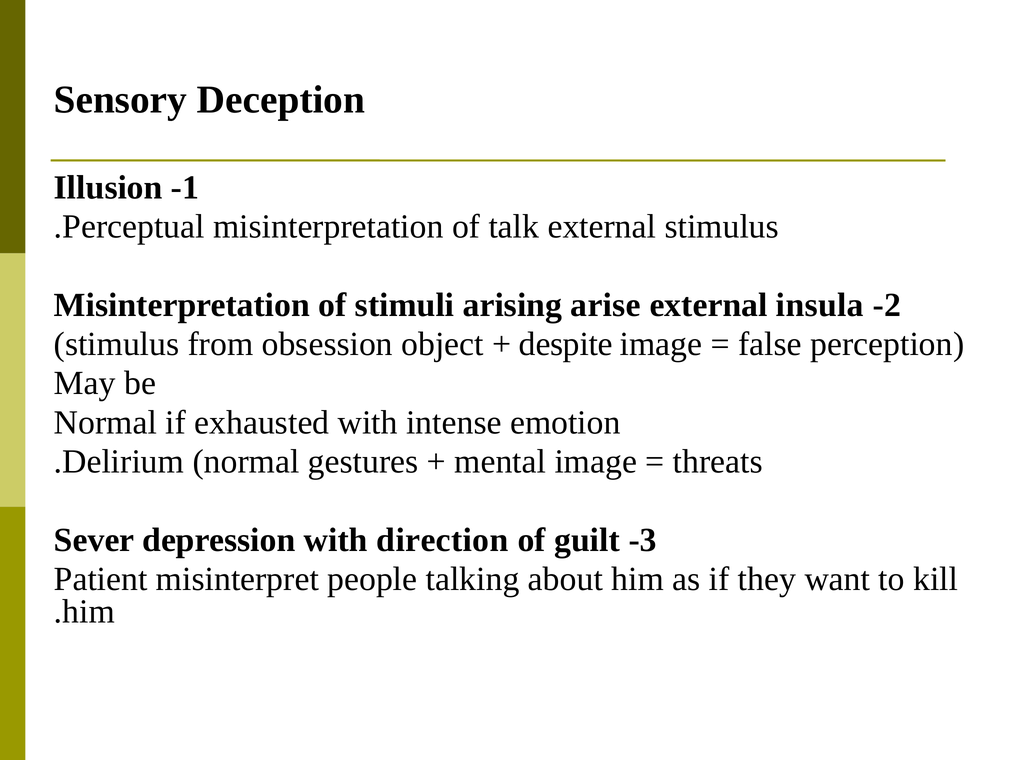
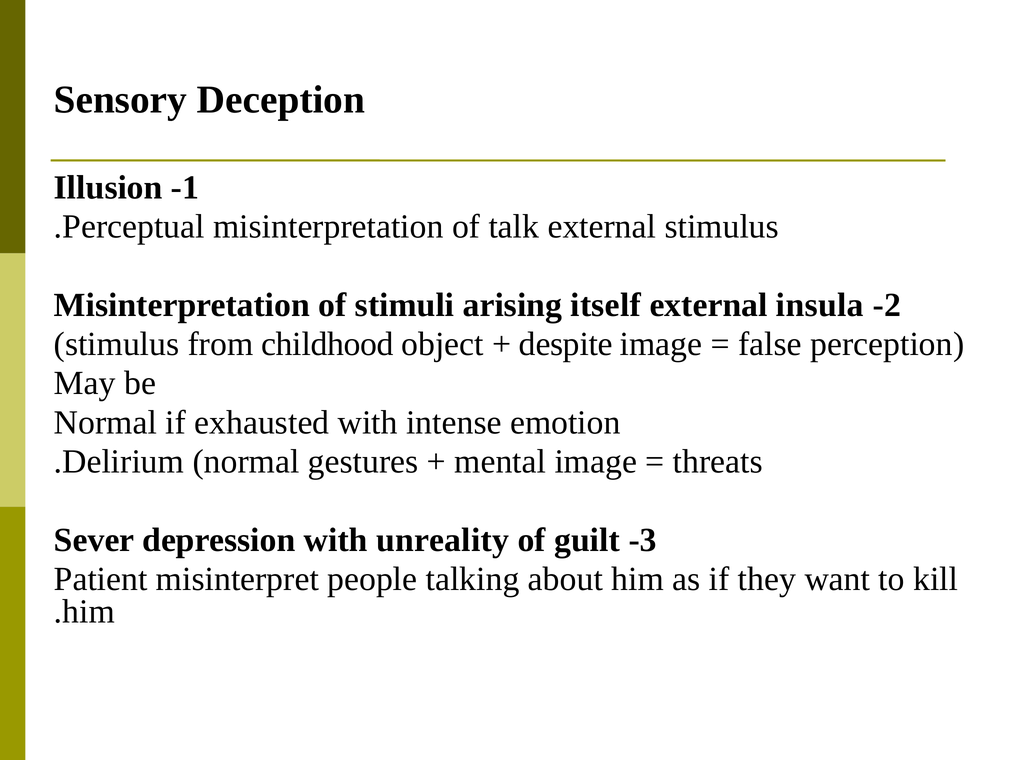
arise: arise -> itself
obsession: obsession -> childhood
direction: direction -> unreality
